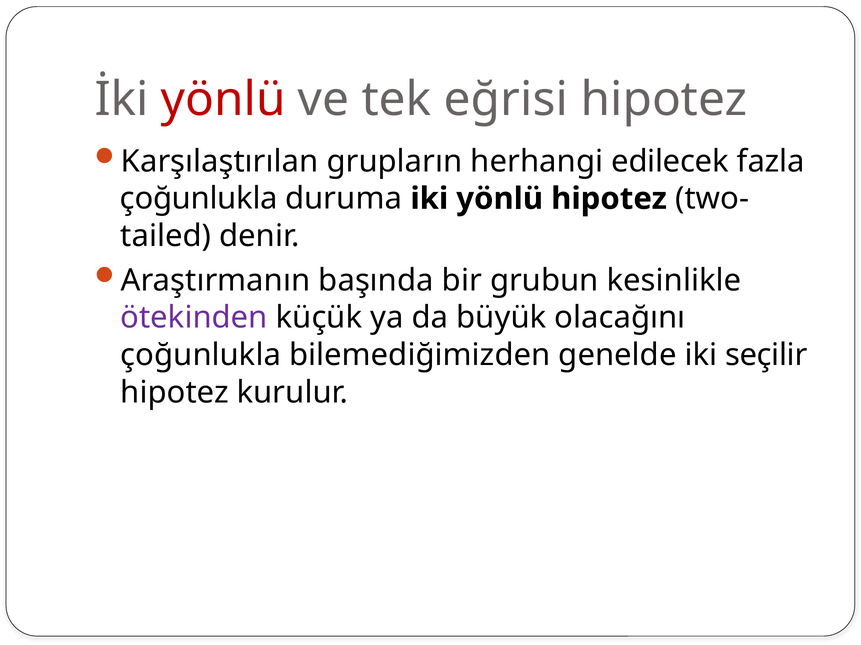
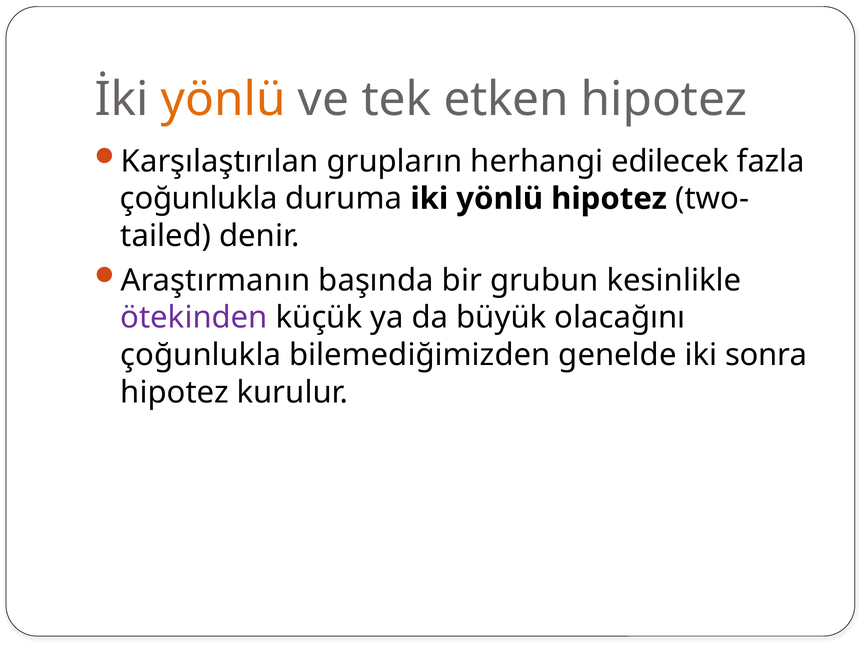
yönlü at (223, 100) colour: red -> orange
eğrisi: eğrisi -> etken
seçilir: seçilir -> sonra
